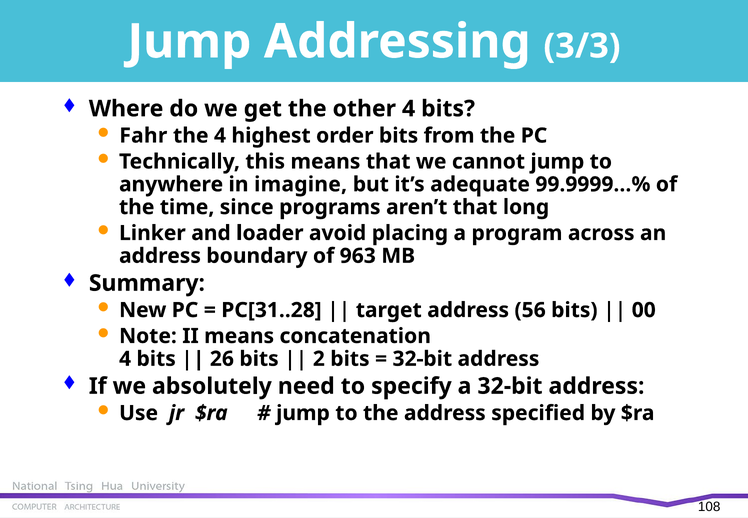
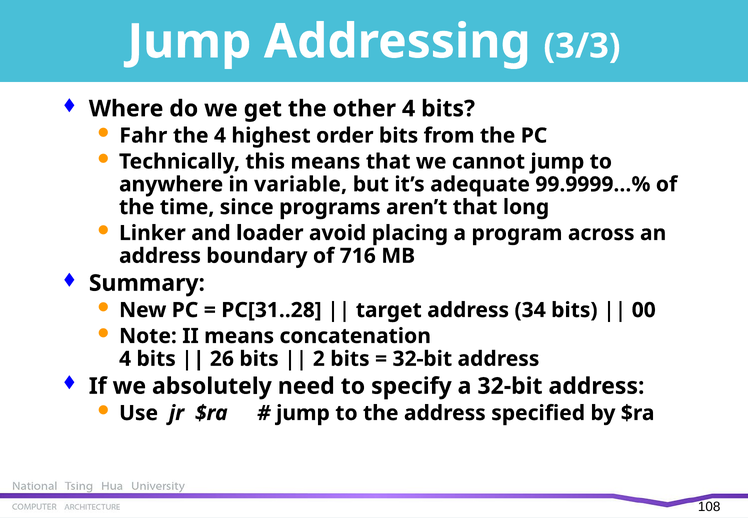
imagine: imagine -> variable
963: 963 -> 716
56: 56 -> 34
